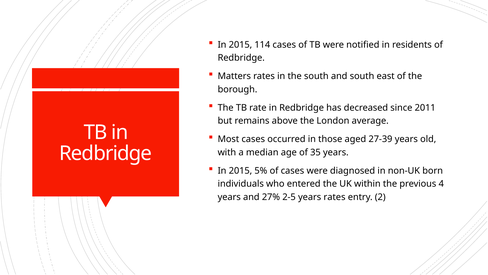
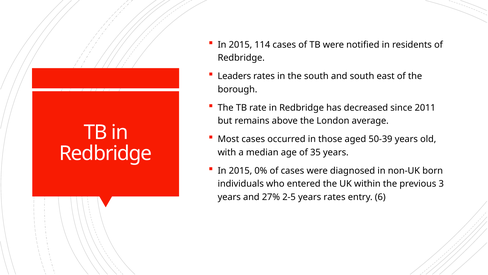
Matters: Matters -> Leaders
27-39: 27-39 -> 50-39
5%: 5% -> 0%
4: 4 -> 3
2: 2 -> 6
